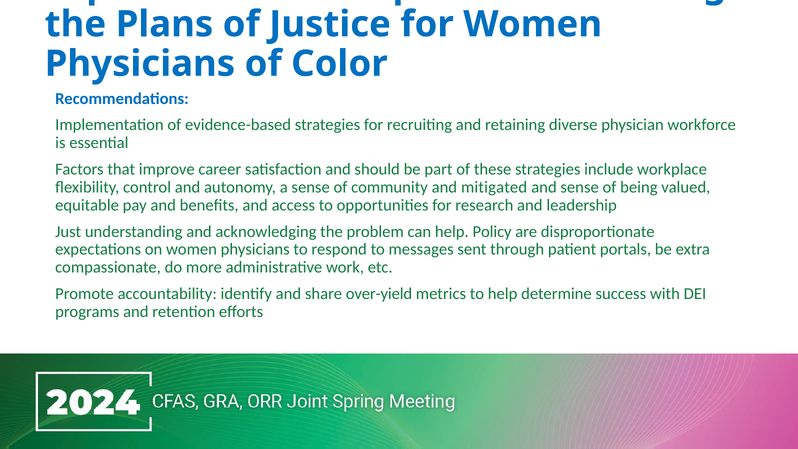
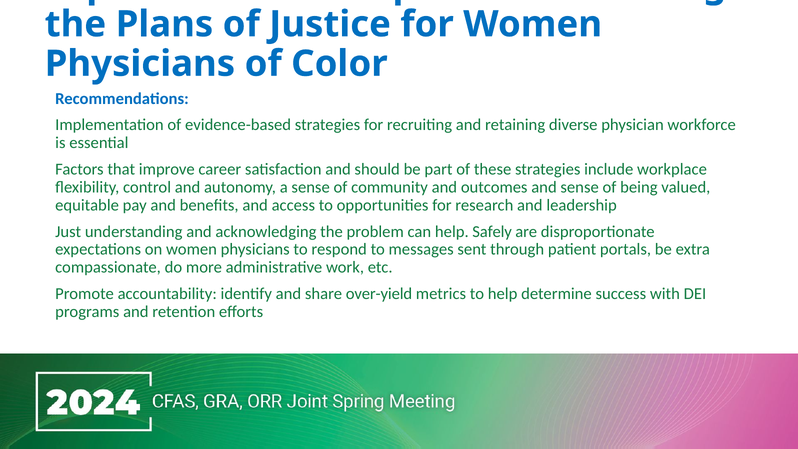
mitigated: mitigated -> outcomes
Policy: Policy -> Safely
